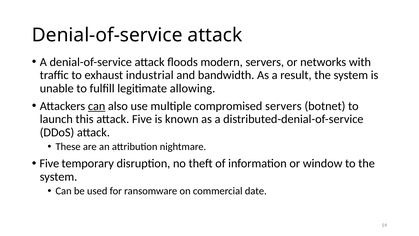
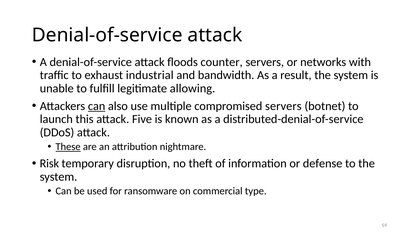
modern: modern -> counter
These underline: none -> present
Five at (49, 163): Five -> Risk
window: window -> defense
date: date -> type
